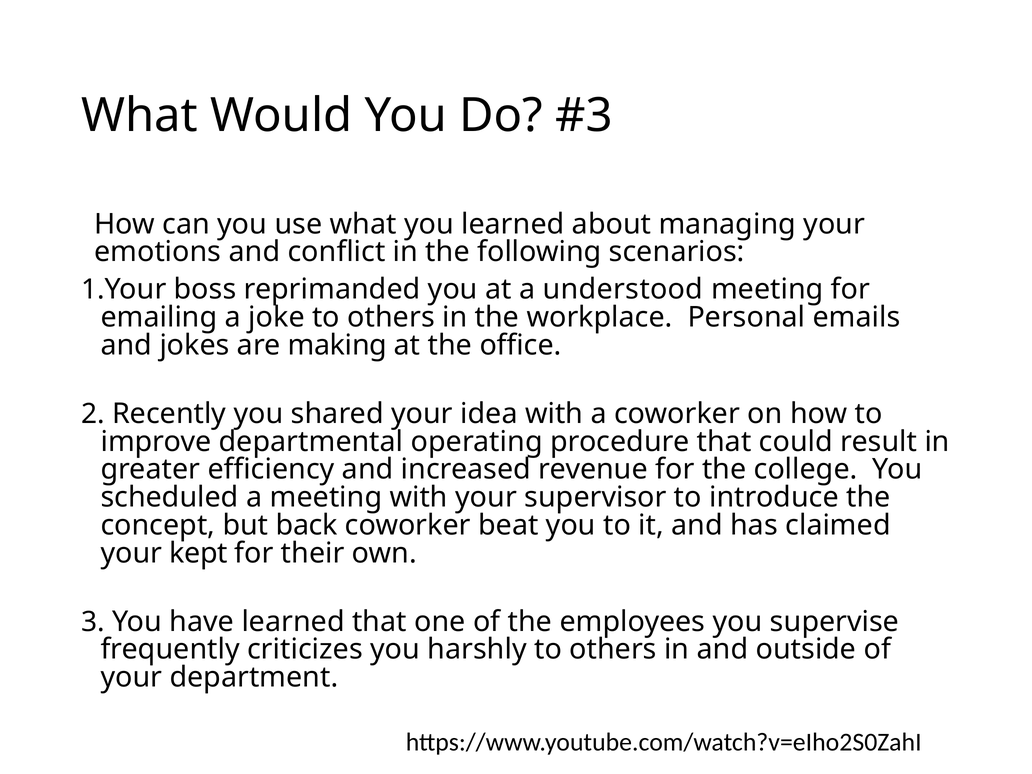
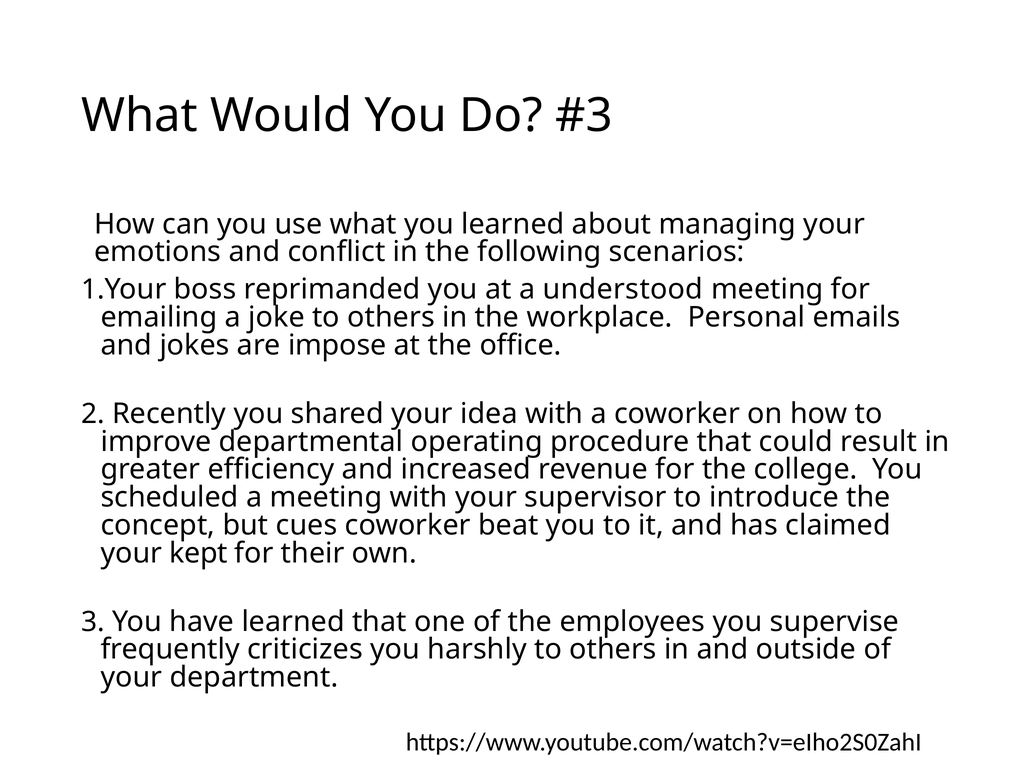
making: making -> impose
back: back -> cues
